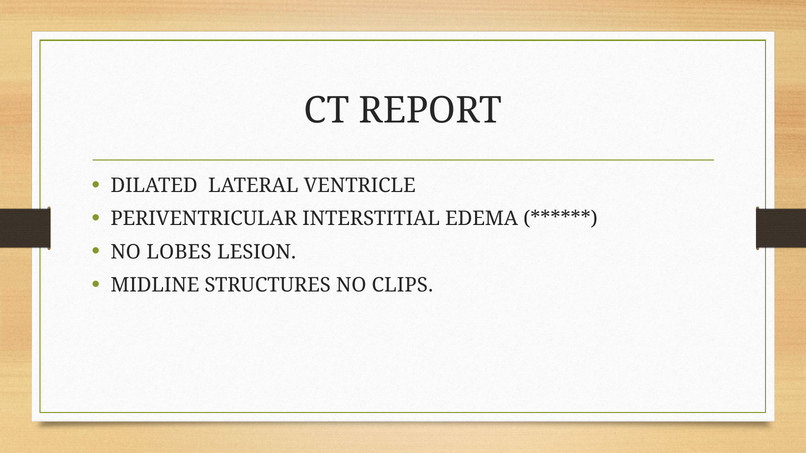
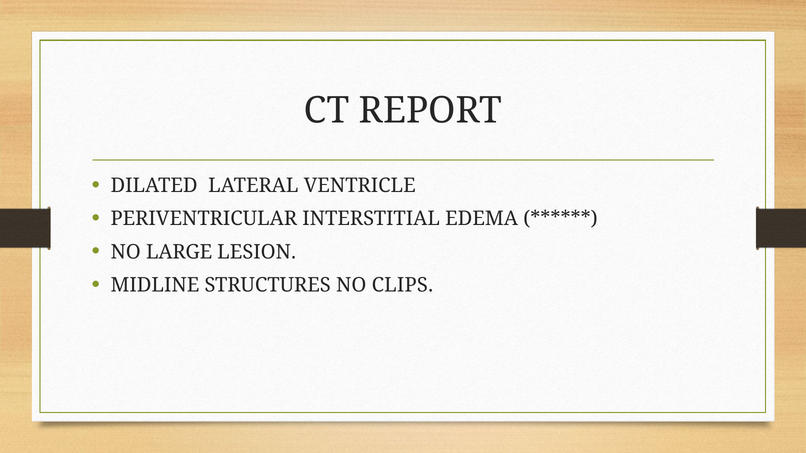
LOBES: LOBES -> LARGE
